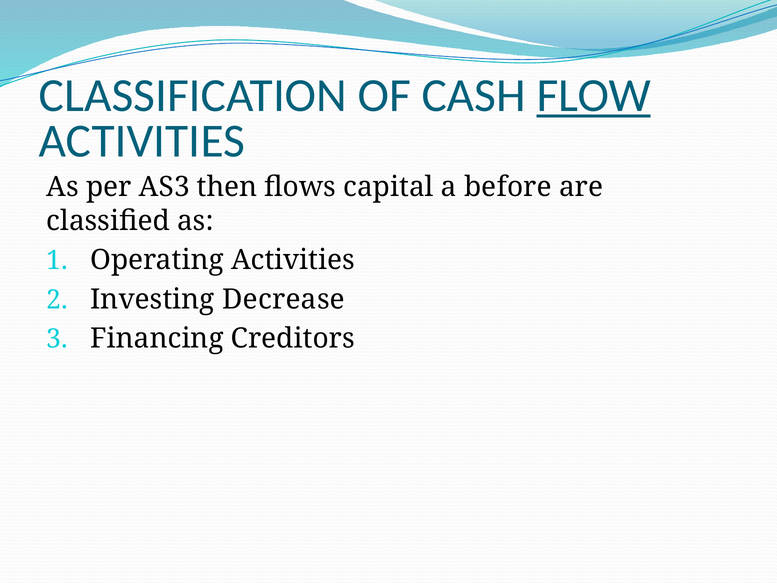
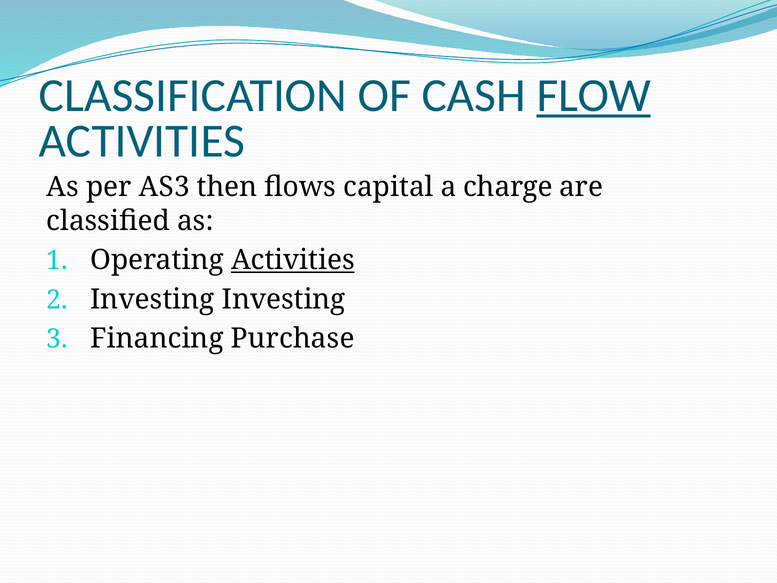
before: before -> charge
Activities at (293, 260) underline: none -> present
Investing Decrease: Decrease -> Investing
Creditors: Creditors -> Purchase
